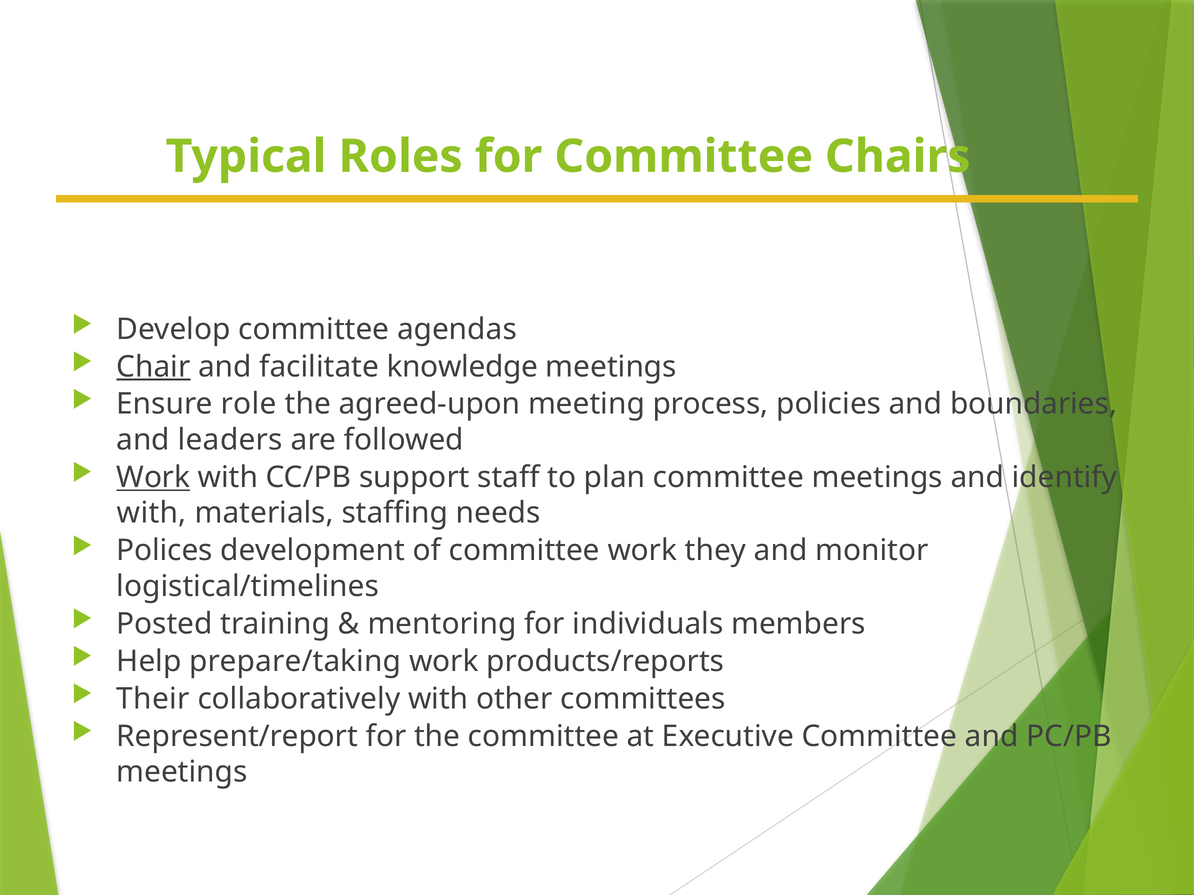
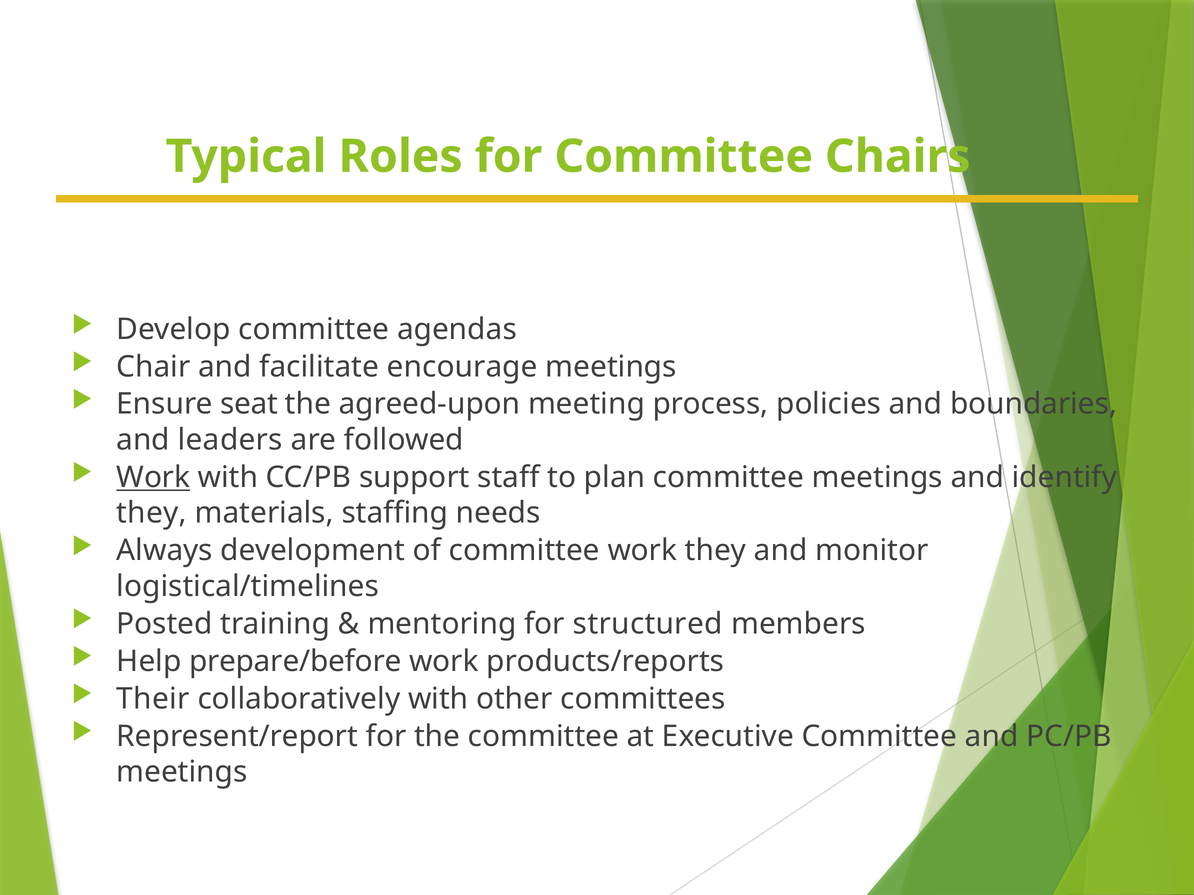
Chair underline: present -> none
knowledge: knowledge -> encourage
role: role -> seat
with at (152, 513): with -> they
Polices: Polices -> Always
individuals: individuals -> structured
prepare/taking: prepare/taking -> prepare/before
